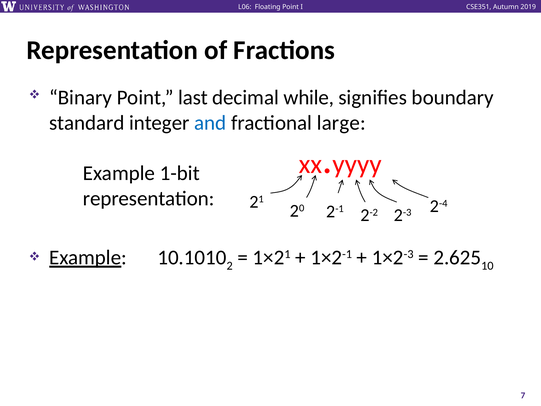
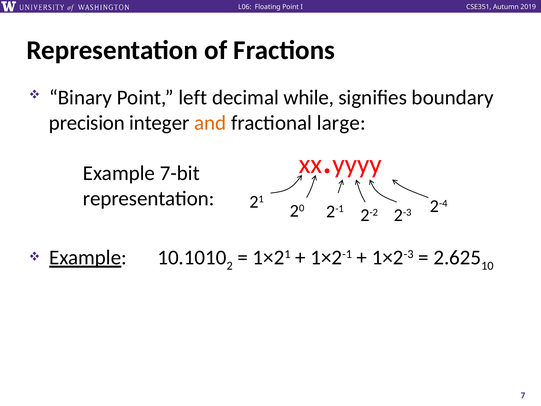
last: last -> left
standard: standard -> precision
and colour: blue -> orange
1-bit: 1-bit -> 7-bit
